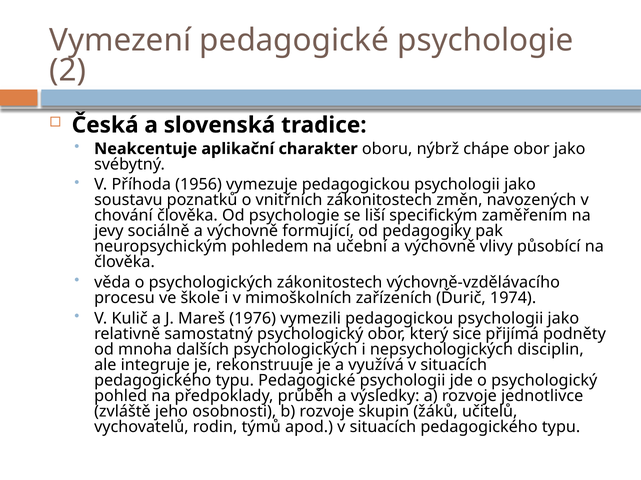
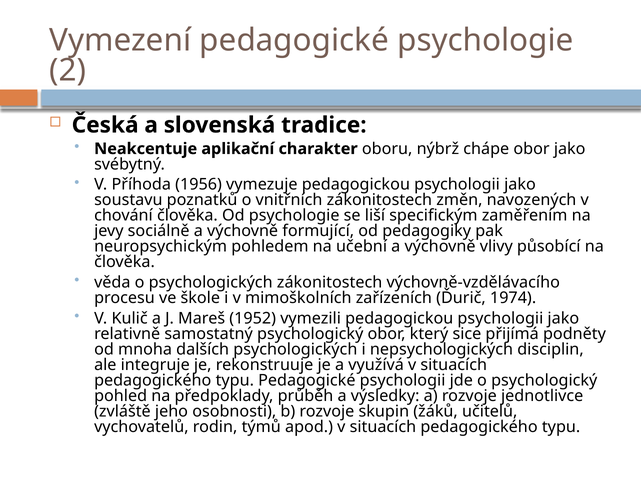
1976: 1976 -> 1952
